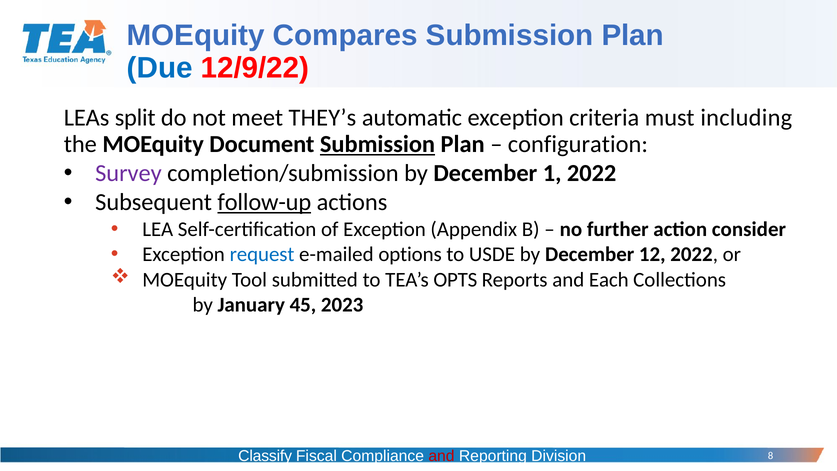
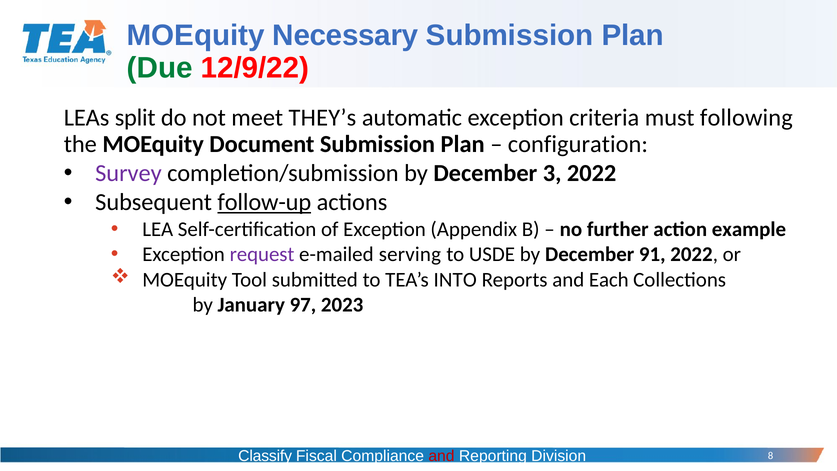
Compares: Compares -> Necessary
Due colour: blue -> green
including: including -> following
Submission at (378, 144) underline: present -> none
1: 1 -> 3
consider: consider -> example
request colour: blue -> purple
options: options -> serving
12: 12 -> 91
OPTS: OPTS -> INTO
45: 45 -> 97
